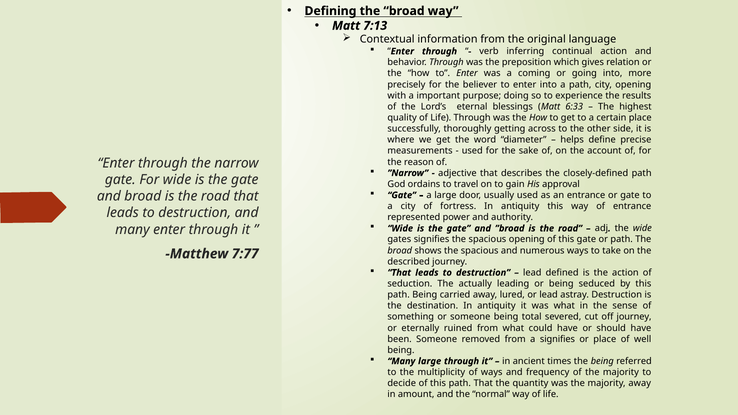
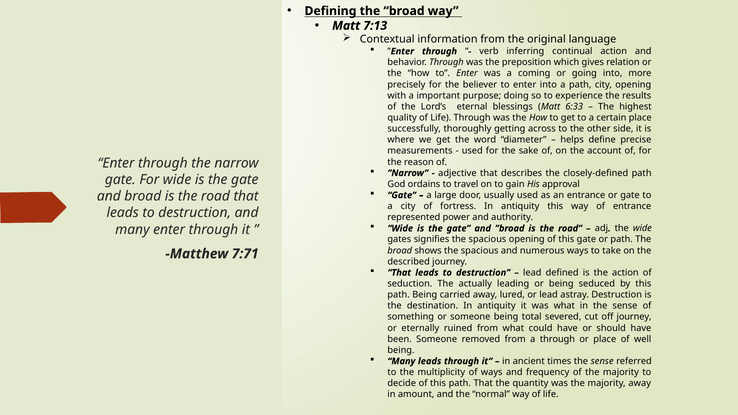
7:77: 7:77 -> 7:71
a signifies: signifies -> through
Many large: large -> leads
times the being: being -> sense
